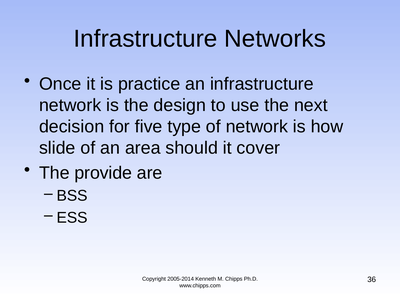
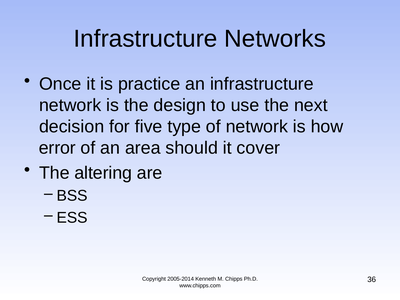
slide: slide -> error
provide: provide -> altering
